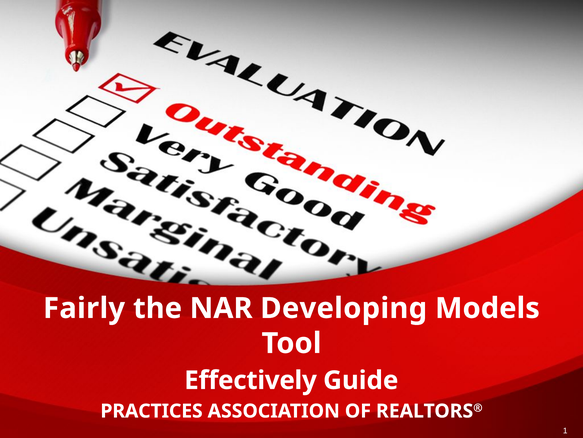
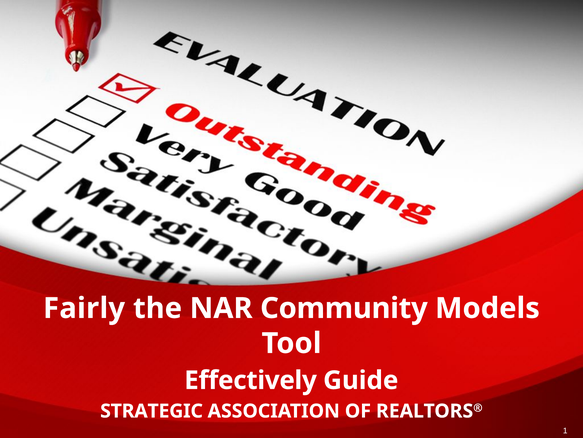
Developing: Developing -> Community
PRACTICES: PRACTICES -> STRATEGIC
